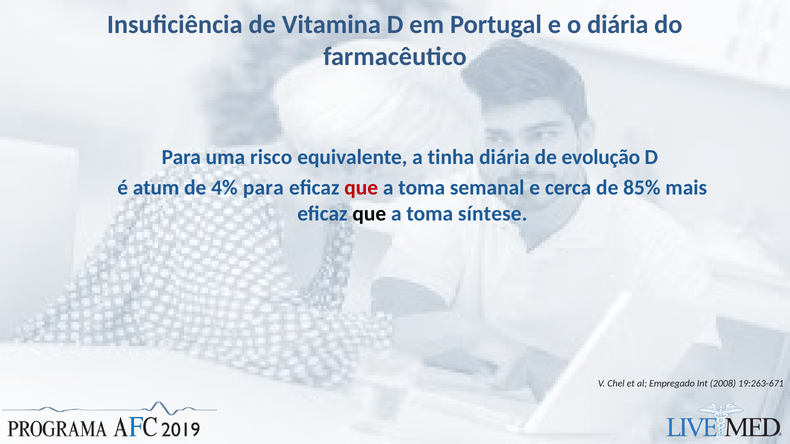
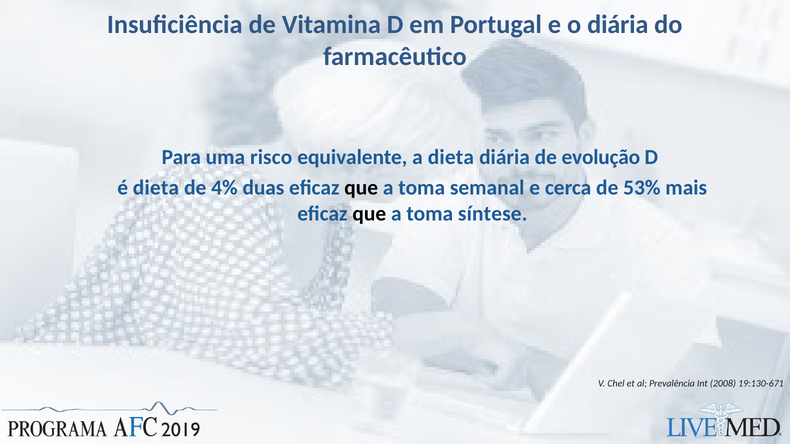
a tinha: tinha -> dieta
é atum: atum -> dieta
4% para: para -> duas
que at (361, 188) colour: red -> black
85%: 85% -> 53%
Empregado: Empregado -> Prevalência
19:263-671: 19:263-671 -> 19:130-671
